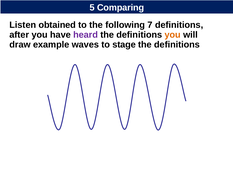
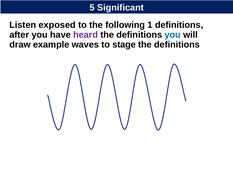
Comparing: Comparing -> Significant
obtained: obtained -> exposed
7: 7 -> 1
you at (173, 35) colour: orange -> blue
